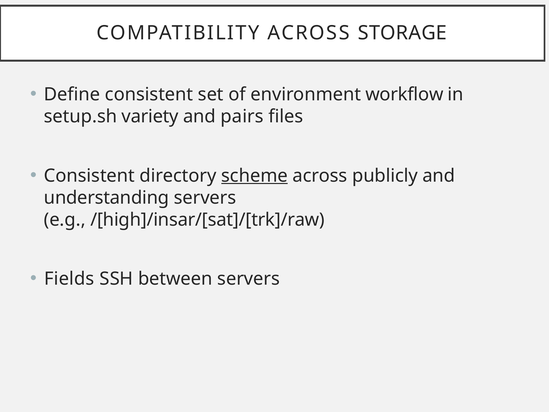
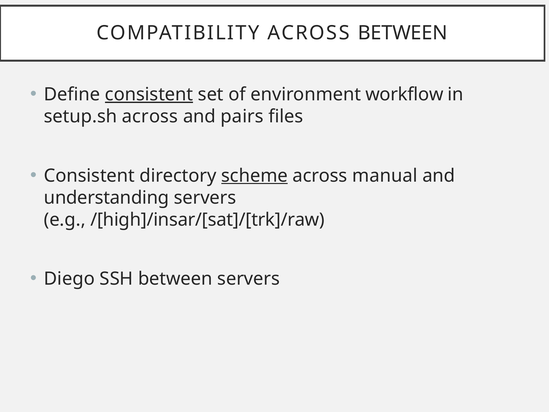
ACROSS STORAGE: STORAGE -> BETWEEN
consistent at (149, 94) underline: none -> present
setup.sh variety: variety -> across
publicly: publicly -> manual
Fields: Fields -> Diego
